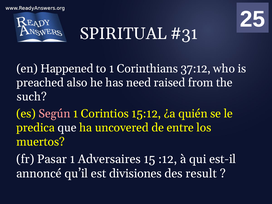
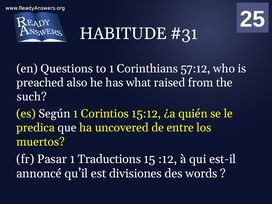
SPIRITUAL: SPIRITUAL -> HABITUDE
Happened: Happened -> Questions
37:12: 37:12 -> 57:12
need: need -> what
Según colour: pink -> white
Adversaires: Adversaires -> Traductions
result: result -> words
